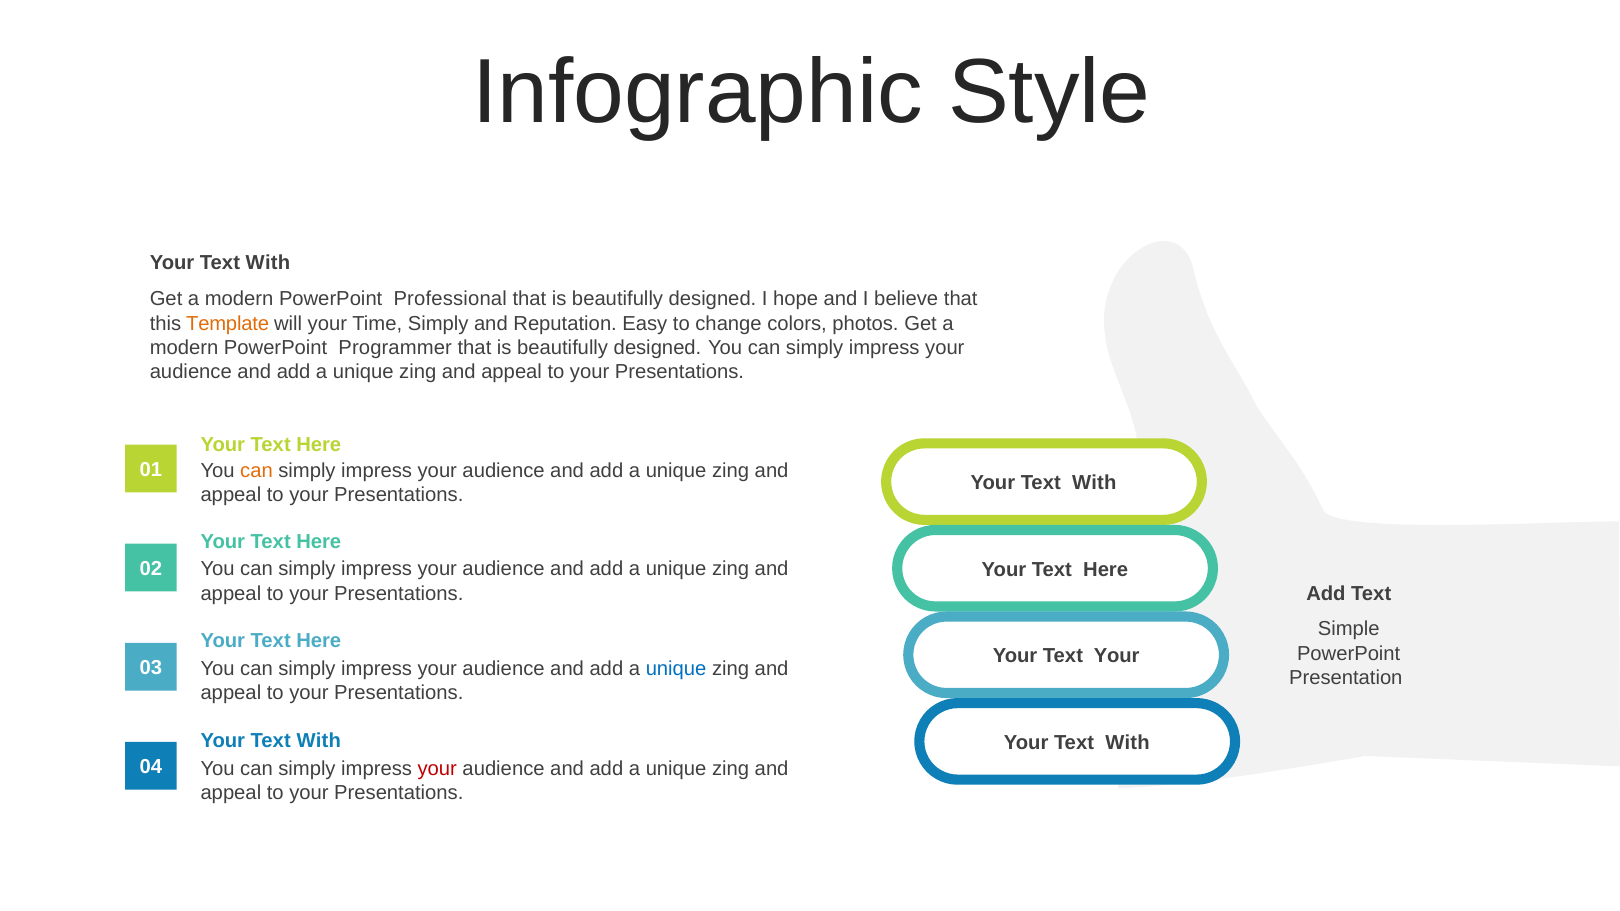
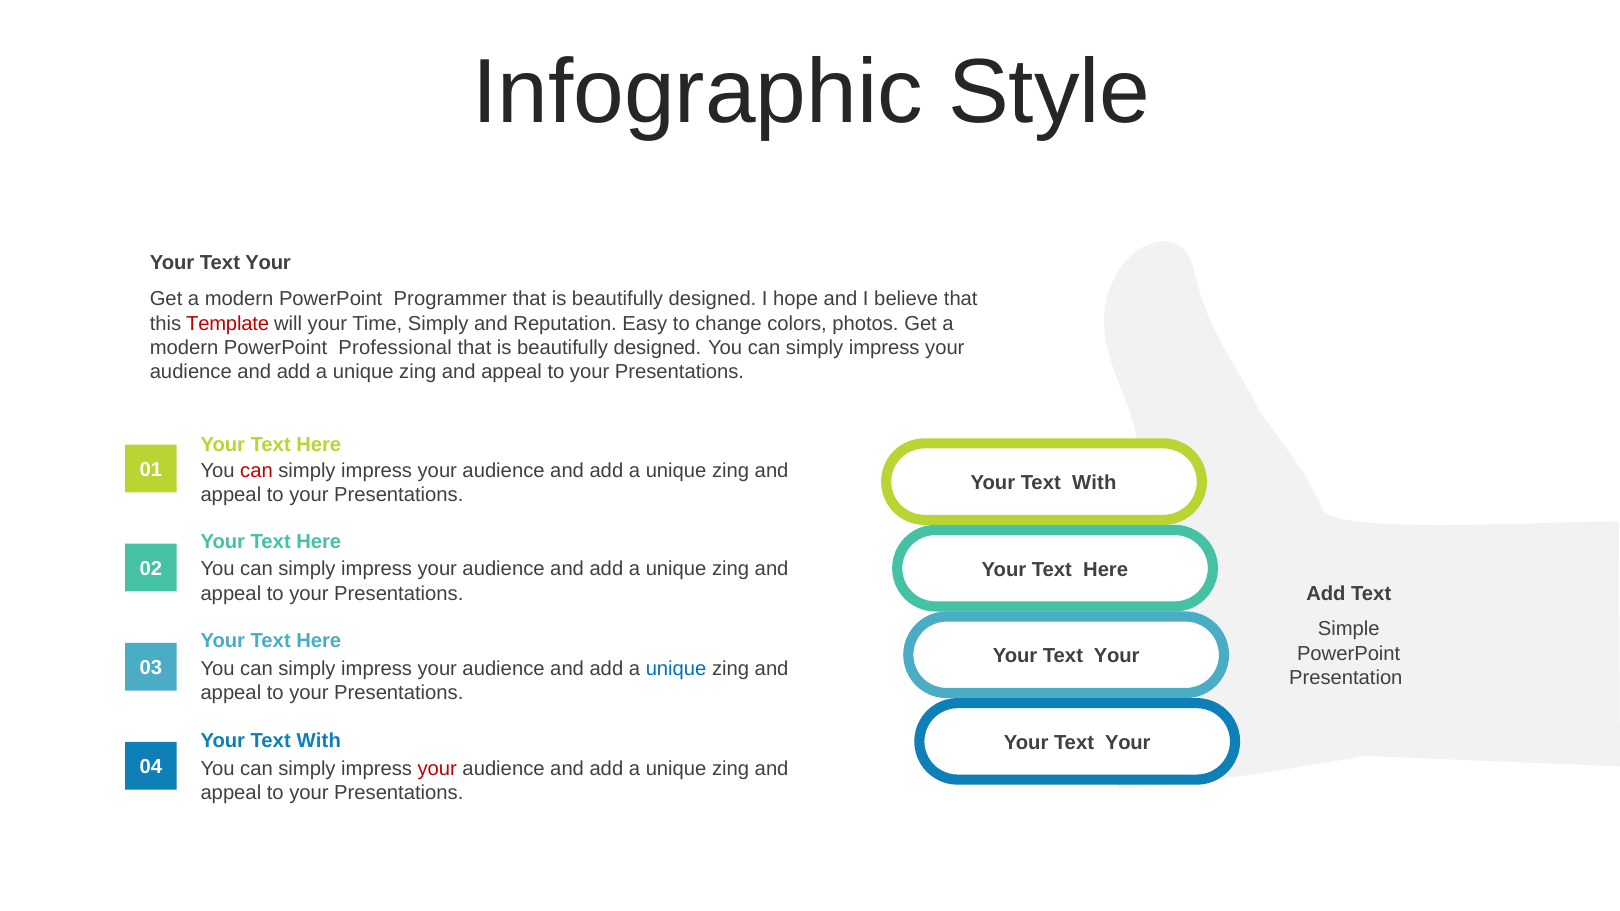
With at (268, 263): With -> Your
Professional: Professional -> Programmer
Template colour: orange -> red
Programmer: Programmer -> Professional
can at (257, 471) colour: orange -> red
With at (1128, 743): With -> Your
